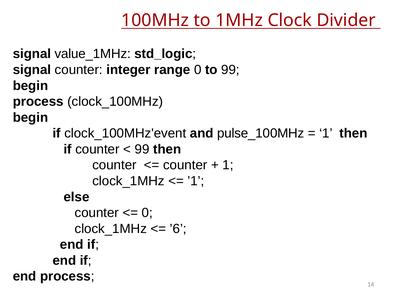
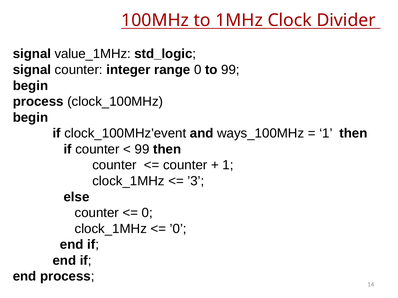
pulse_100MHz: pulse_100MHz -> ways_100MHz
’1: ’1 -> ’3
’6: ’6 -> ’0
